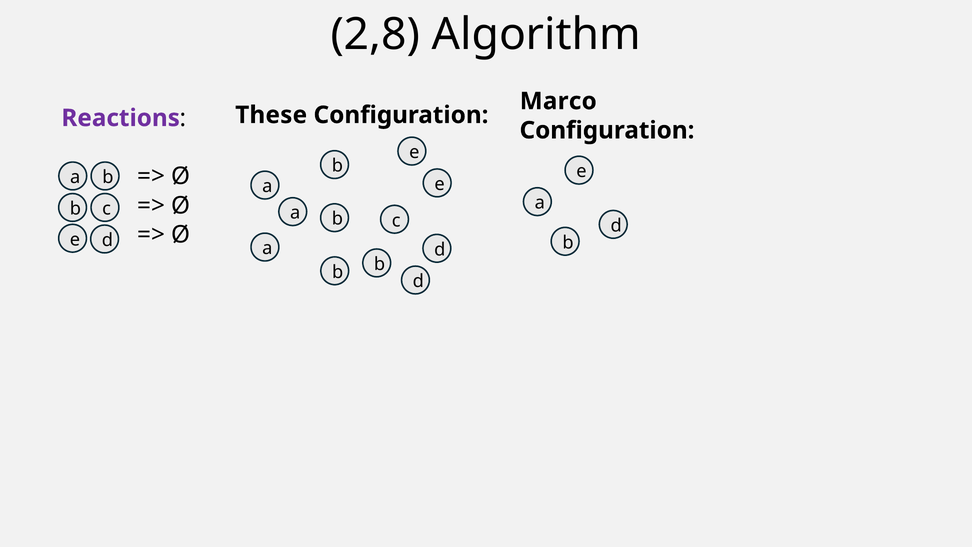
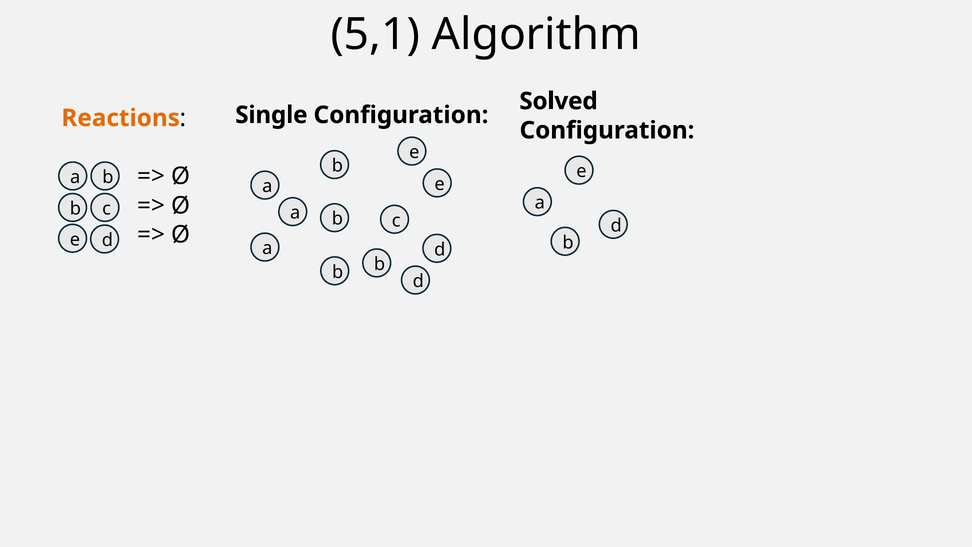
2,8: 2,8 -> 5,1
Marco: Marco -> Solved
These: These -> Single
Reactions colour: purple -> orange
